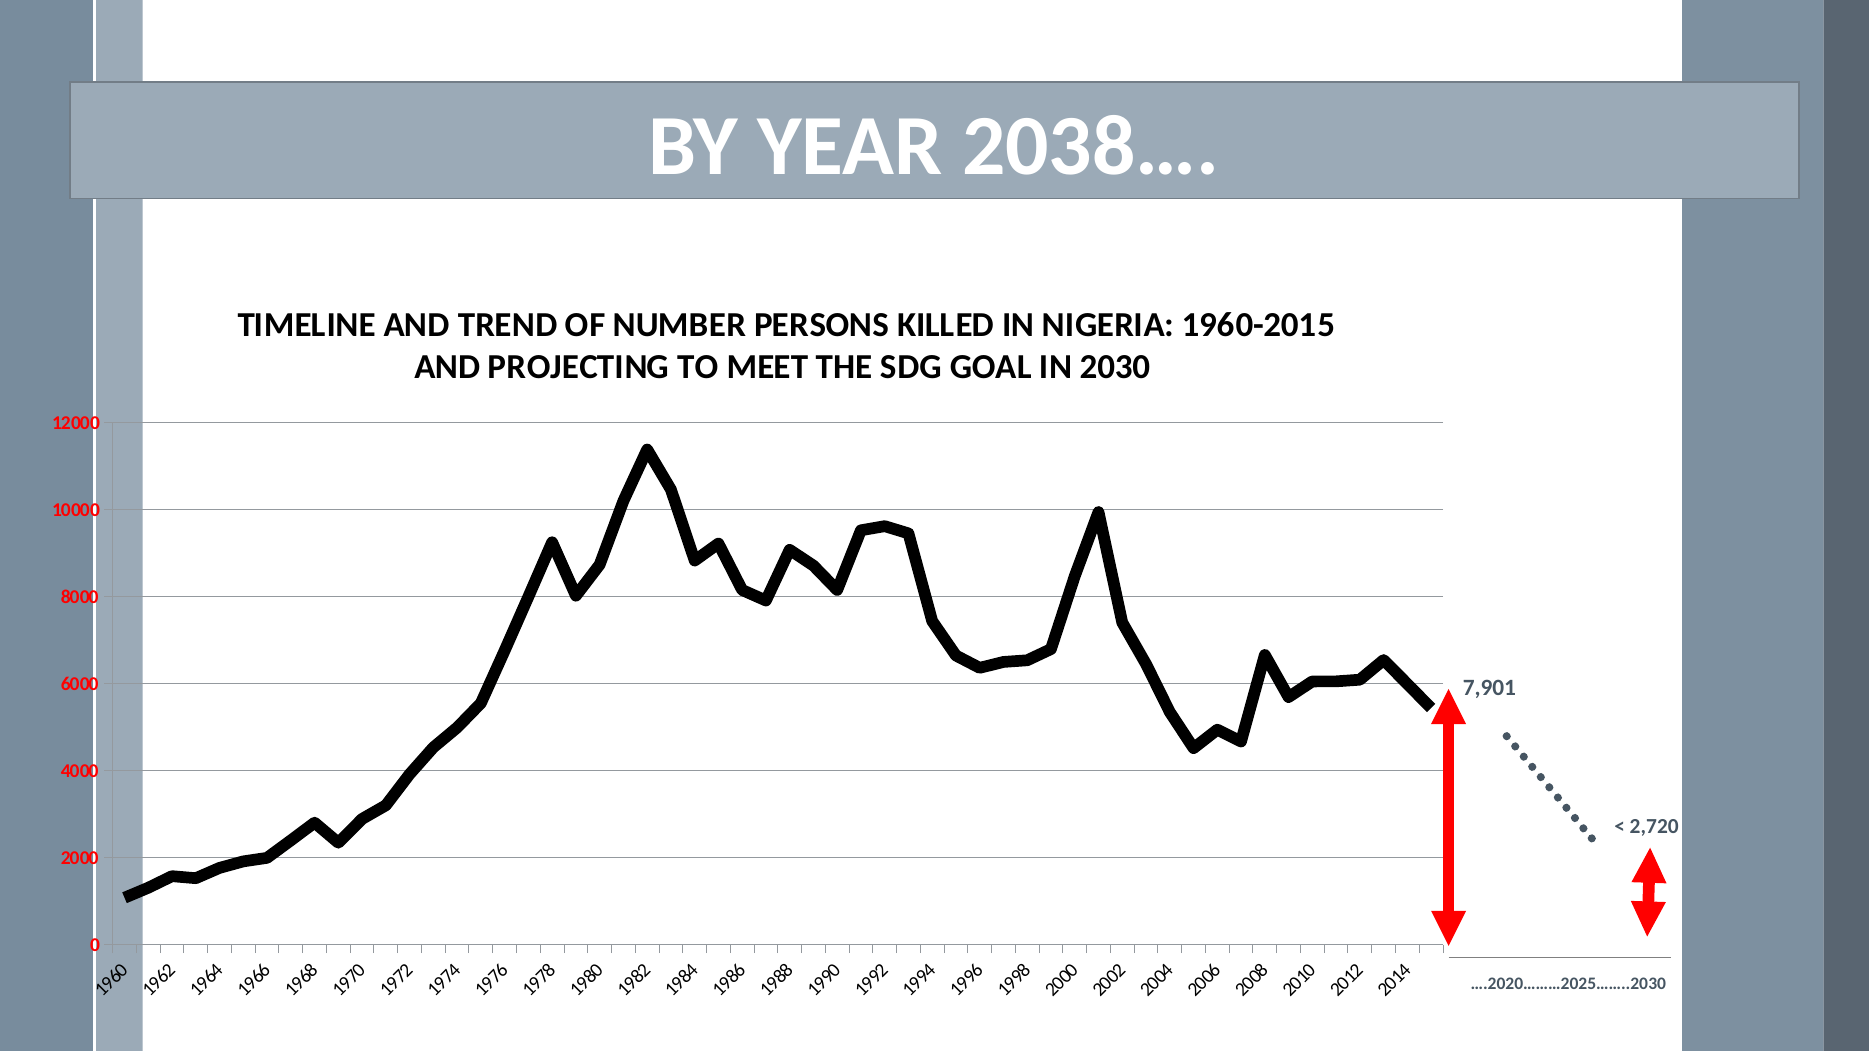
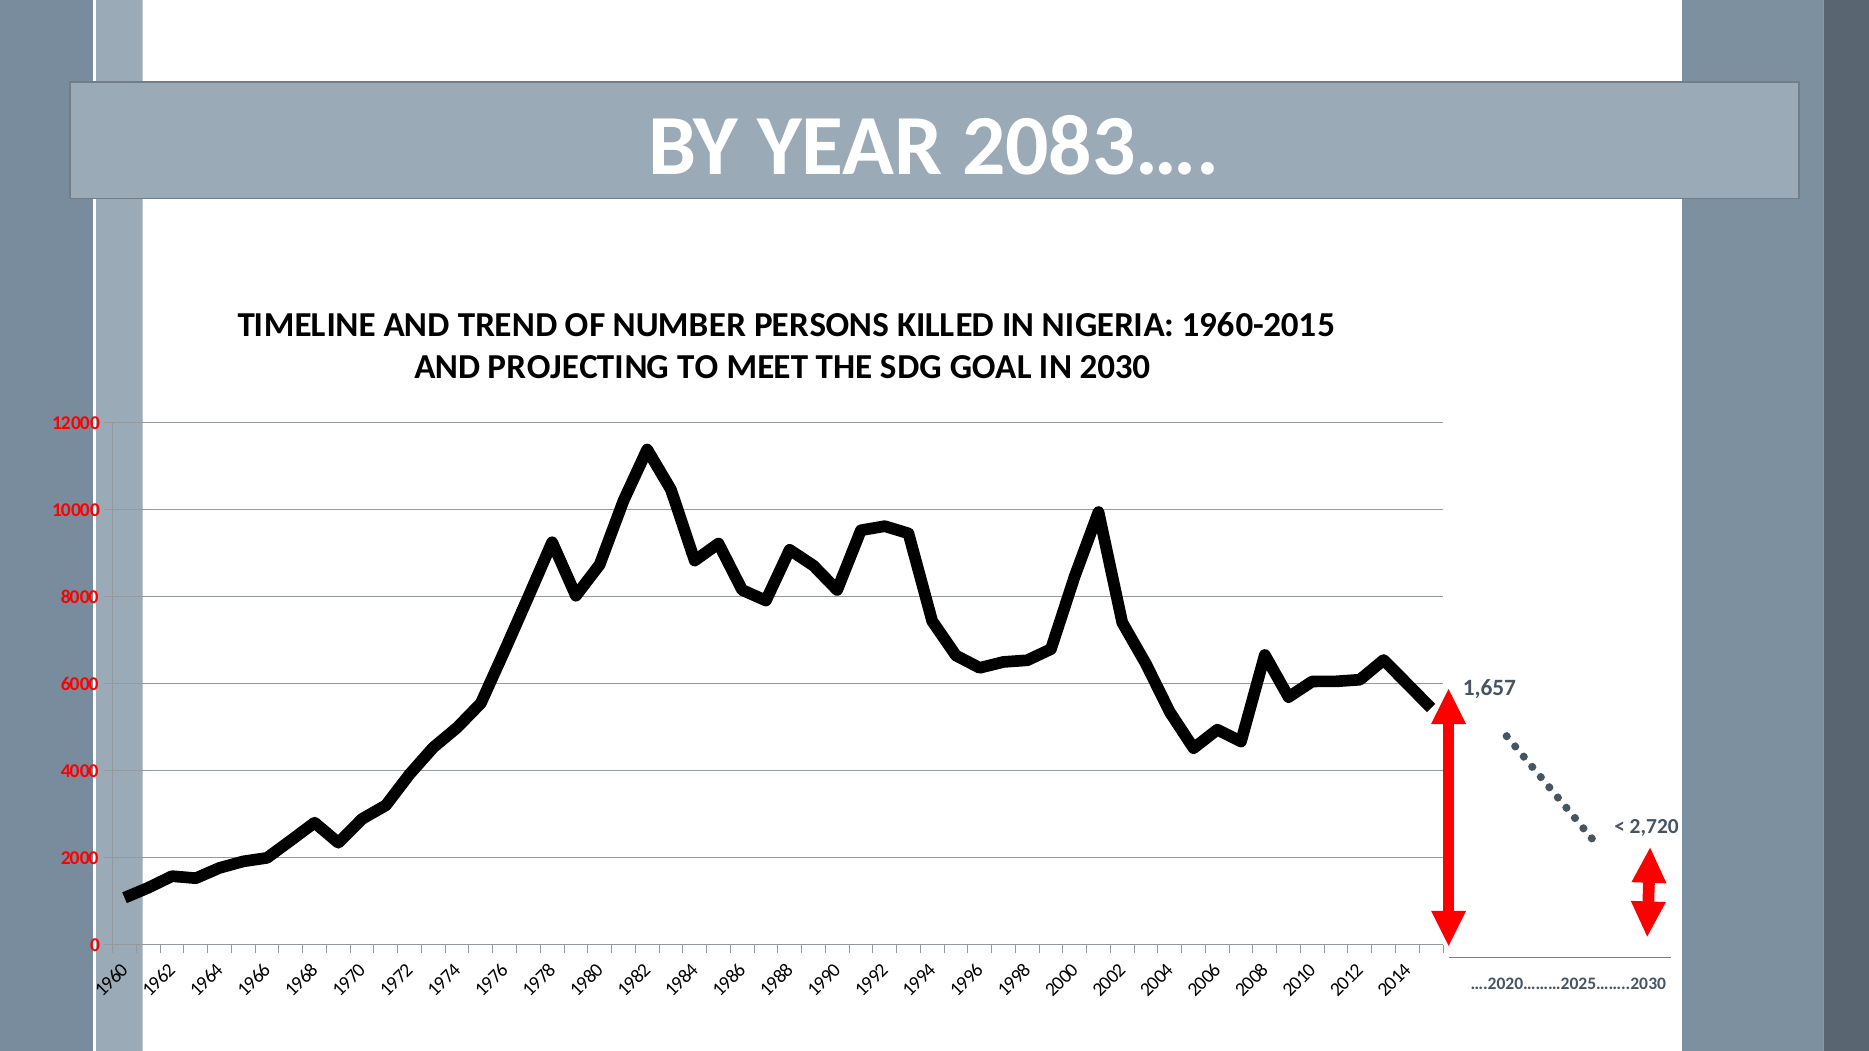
2038…: 2038… -> 2083…
7,901: 7,901 -> 1,657
